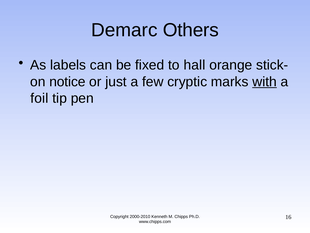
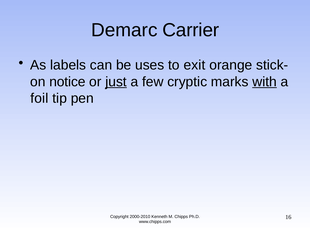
Others: Others -> Carrier
fixed: fixed -> uses
hall: hall -> exit
just underline: none -> present
